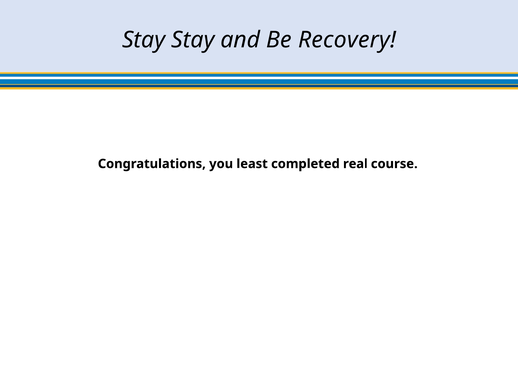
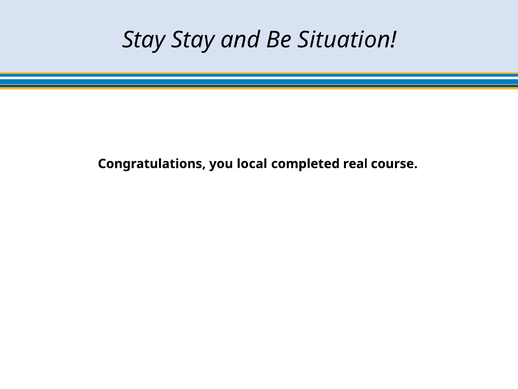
Recovery: Recovery -> Situation
least: least -> local
